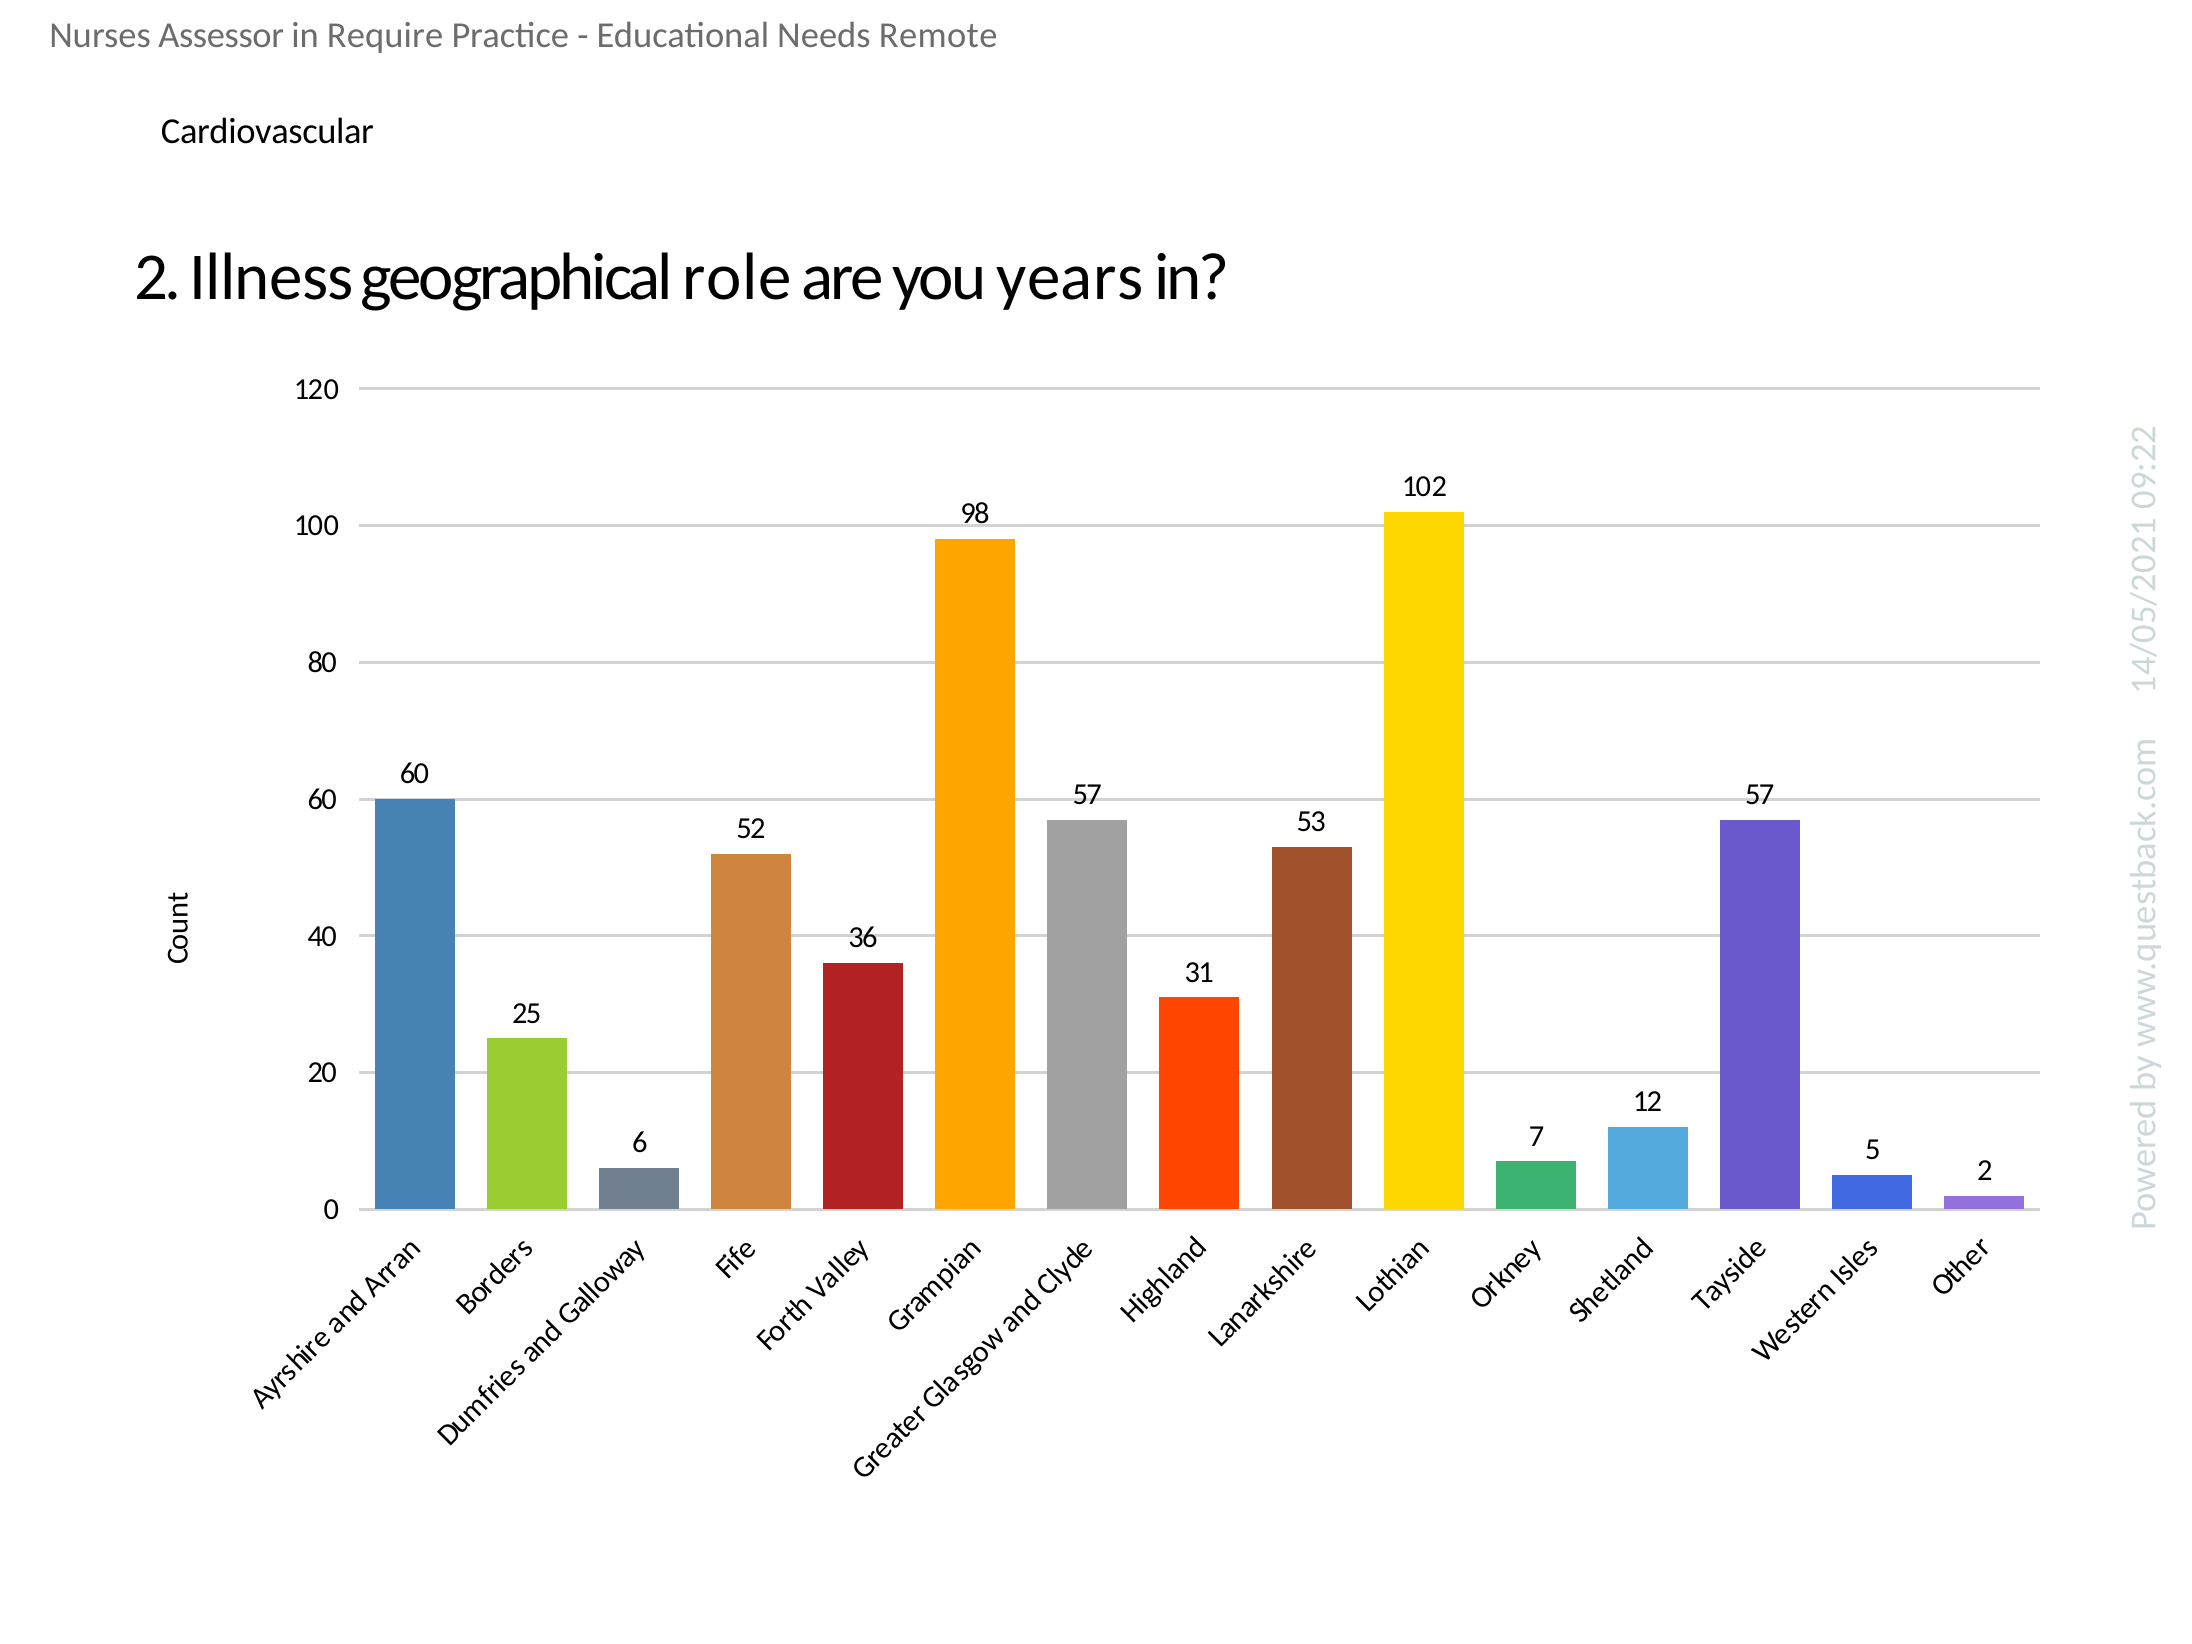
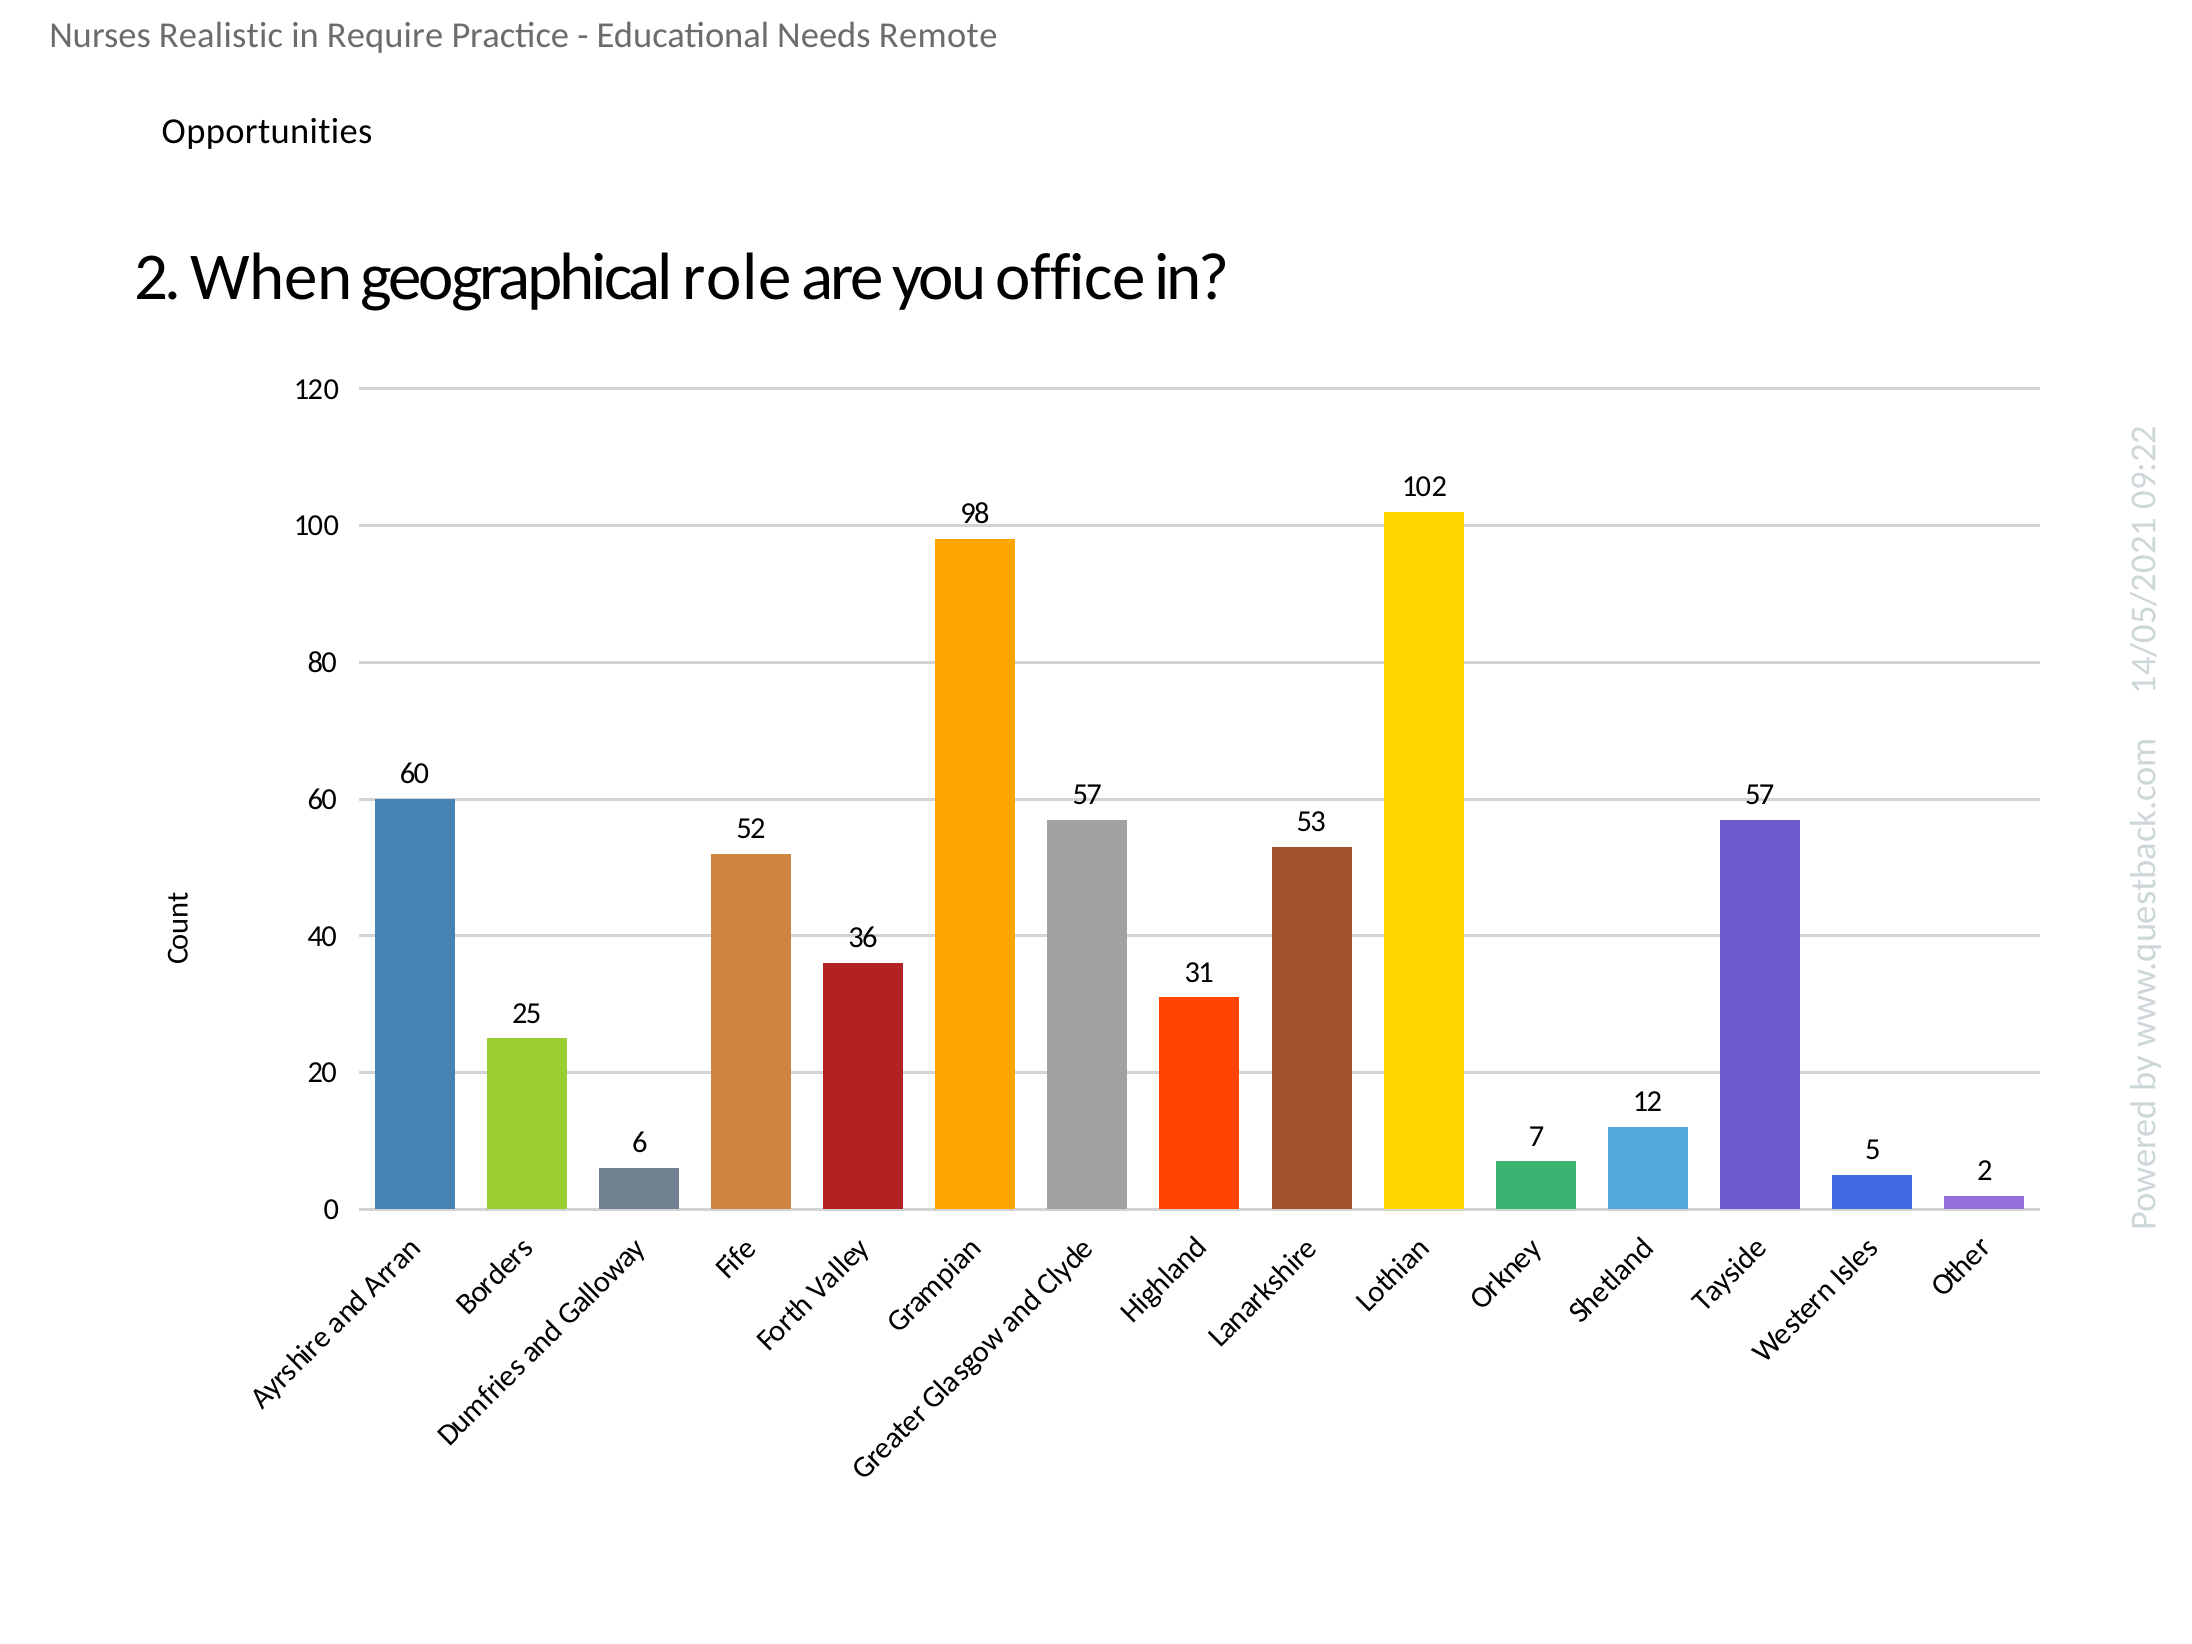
Assessor: Assessor -> Realistic
Cardiovascular: Cardiovascular -> Opportunities
Illness: Illness -> When
years: years -> office
